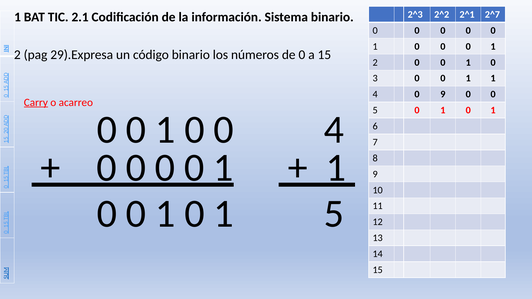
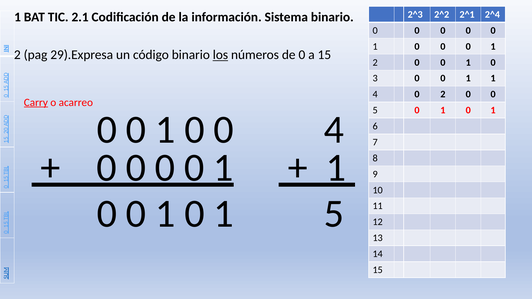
2^7: 2^7 -> 2^4
los underline: none -> present
0 9: 9 -> 2
